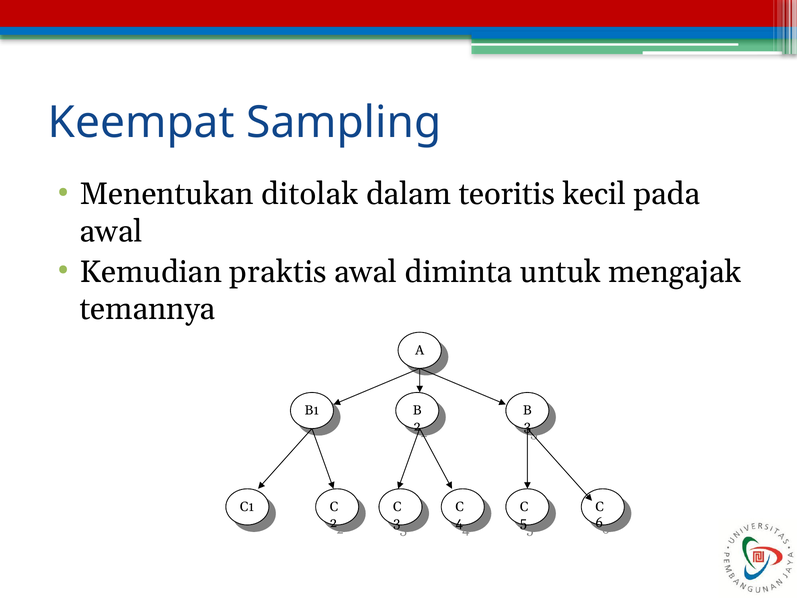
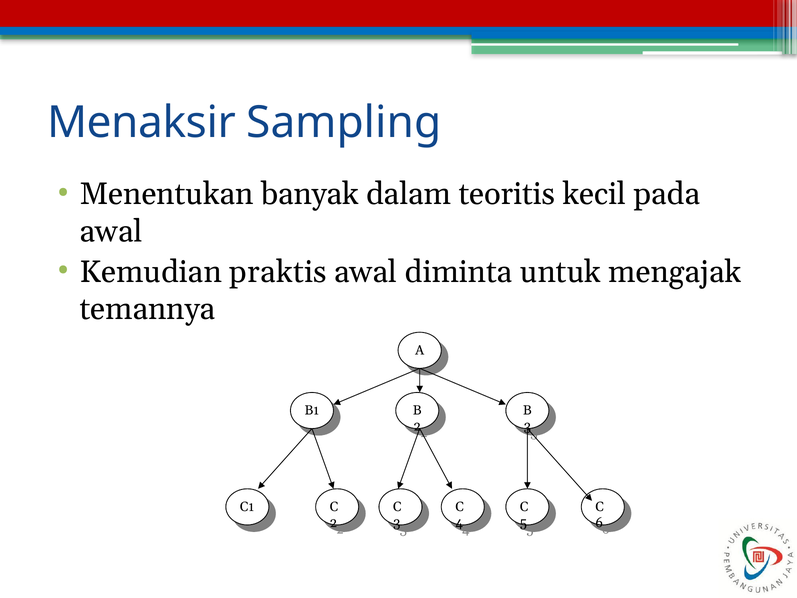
Keempat: Keempat -> Menaksir
ditolak: ditolak -> banyak
